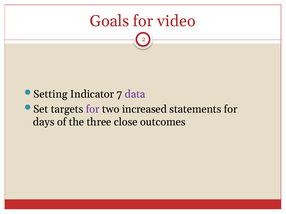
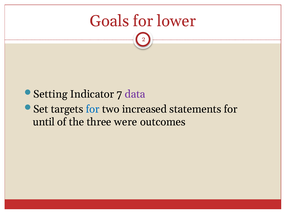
video: video -> lower
for at (93, 109) colour: purple -> blue
days: days -> until
close: close -> were
